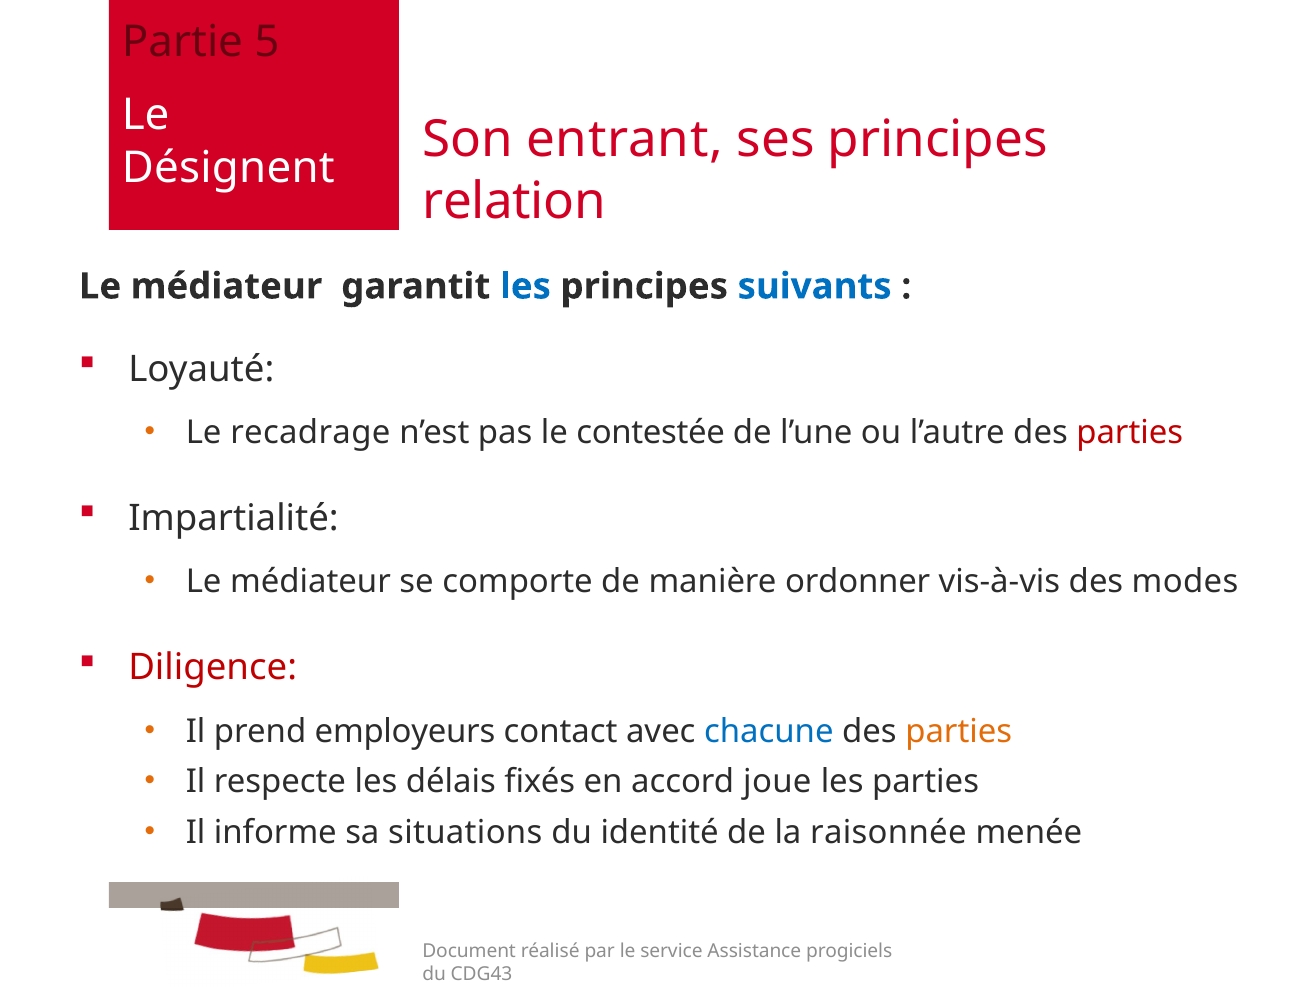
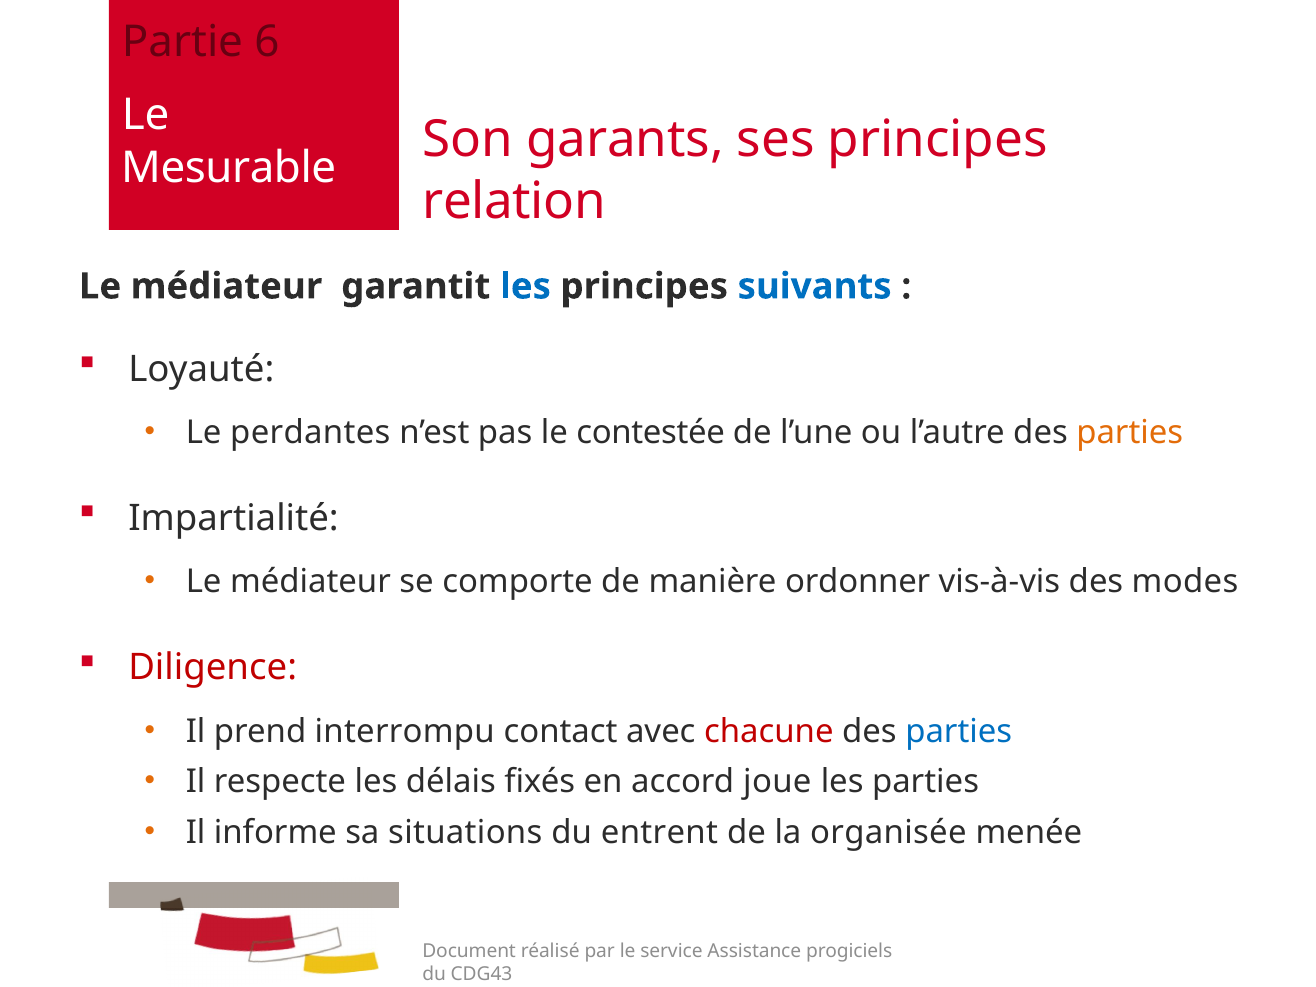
5: 5 -> 6
entrant: entrant -> garants
Désignent: Désignent -> Mesurable
recadrage: recadrage -> perdantes
parties at (1130, 433) colour: red -> orange
employeurs: employeurs -> interrompu
chacune colour: blue -> red
parties at (959, 731) colour: orange -> blue
identité: identité -> entrent
raisonnée: raisonnée -> organisée
